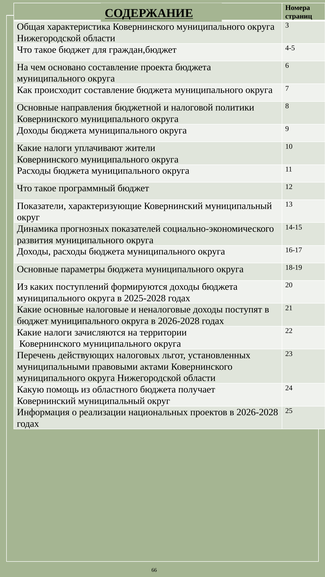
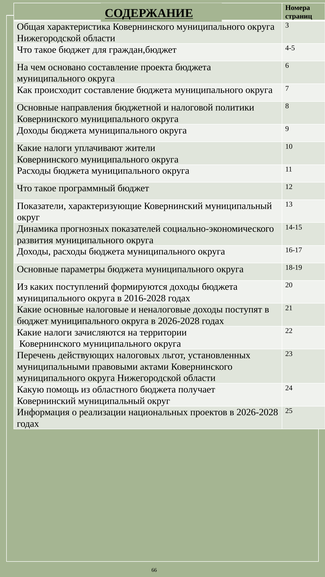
2025-2028: 2025-2028 -> 2016-2028
